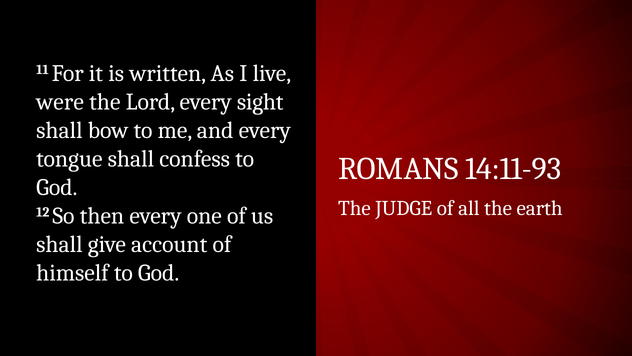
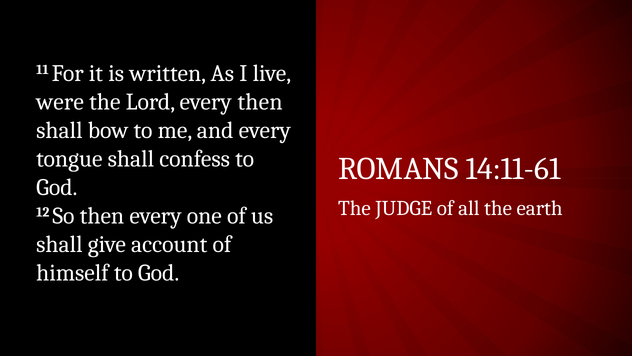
every sight: sight -> then
14:11-93: 14:11-93 -> 14:11-61
